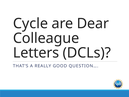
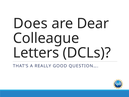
Cycle: Cycle -> Does
